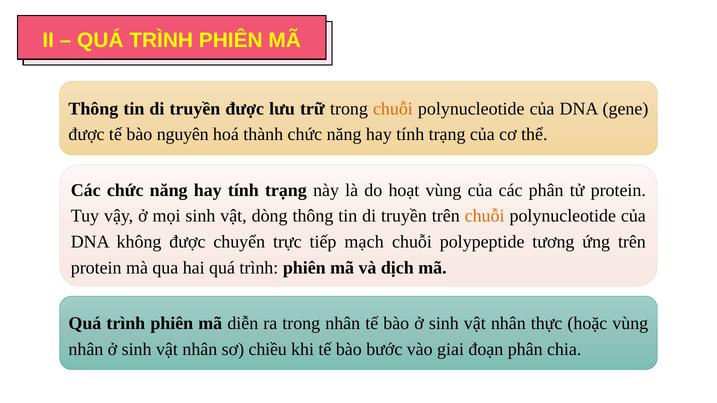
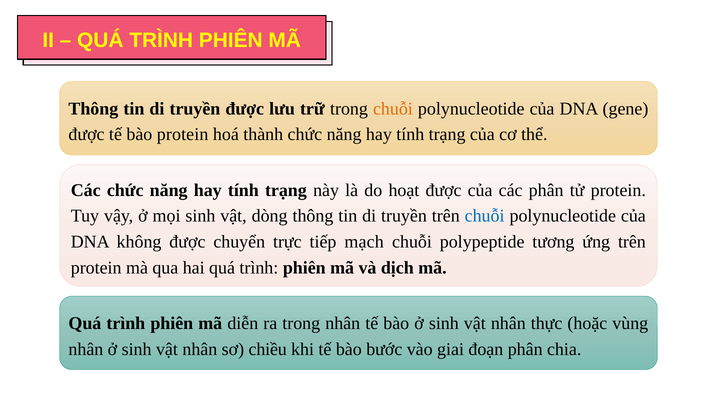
bào nguyên: nguyên -> protein
hoạt vùng: vùng -> được
chuỗi at (485, 216) colour: orange -> blue
